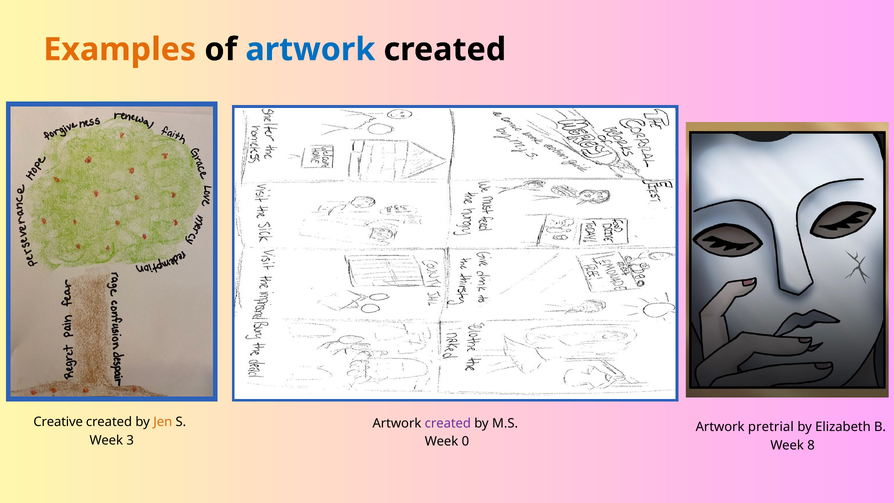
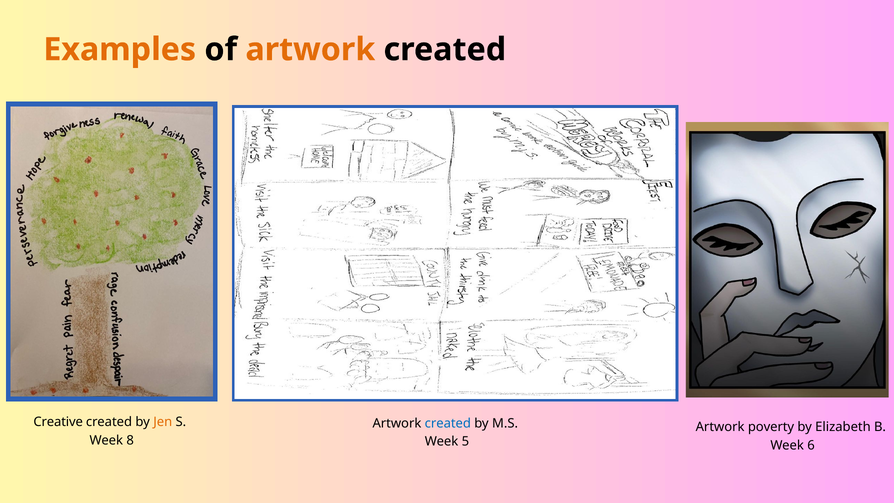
artwork at (310, 50) colour: blue -> orange
created at (448, 423) colour: purple -> blue
pretrial: pretrial -> poverty
3: 3 -> 8
0: 0 -> 5
8: 8 -> 6
